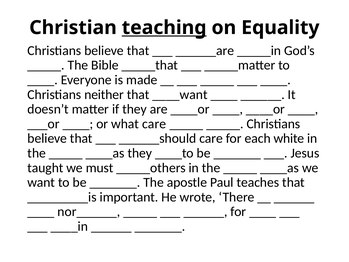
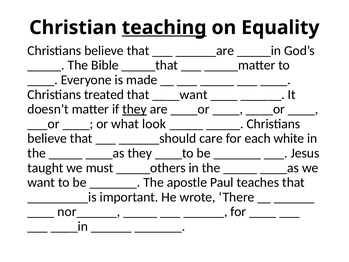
neither: neither -> treated
they at (135, 109) underline: none -> present
what care: care -> look
